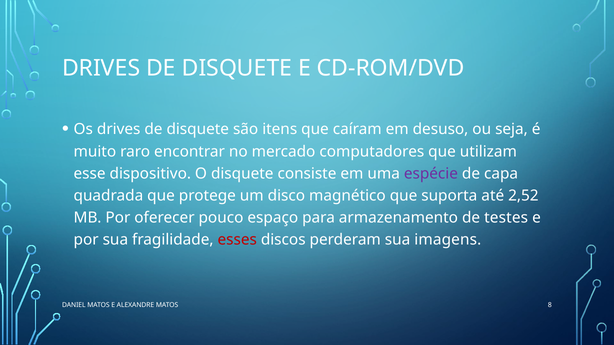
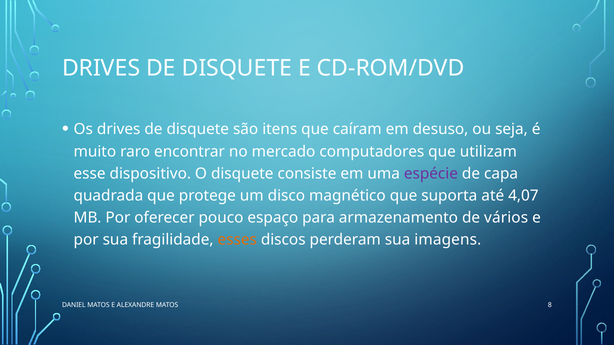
2,52: 2,52 -> 4,07
testes: testes -> vários
esses colour: red -> orange
